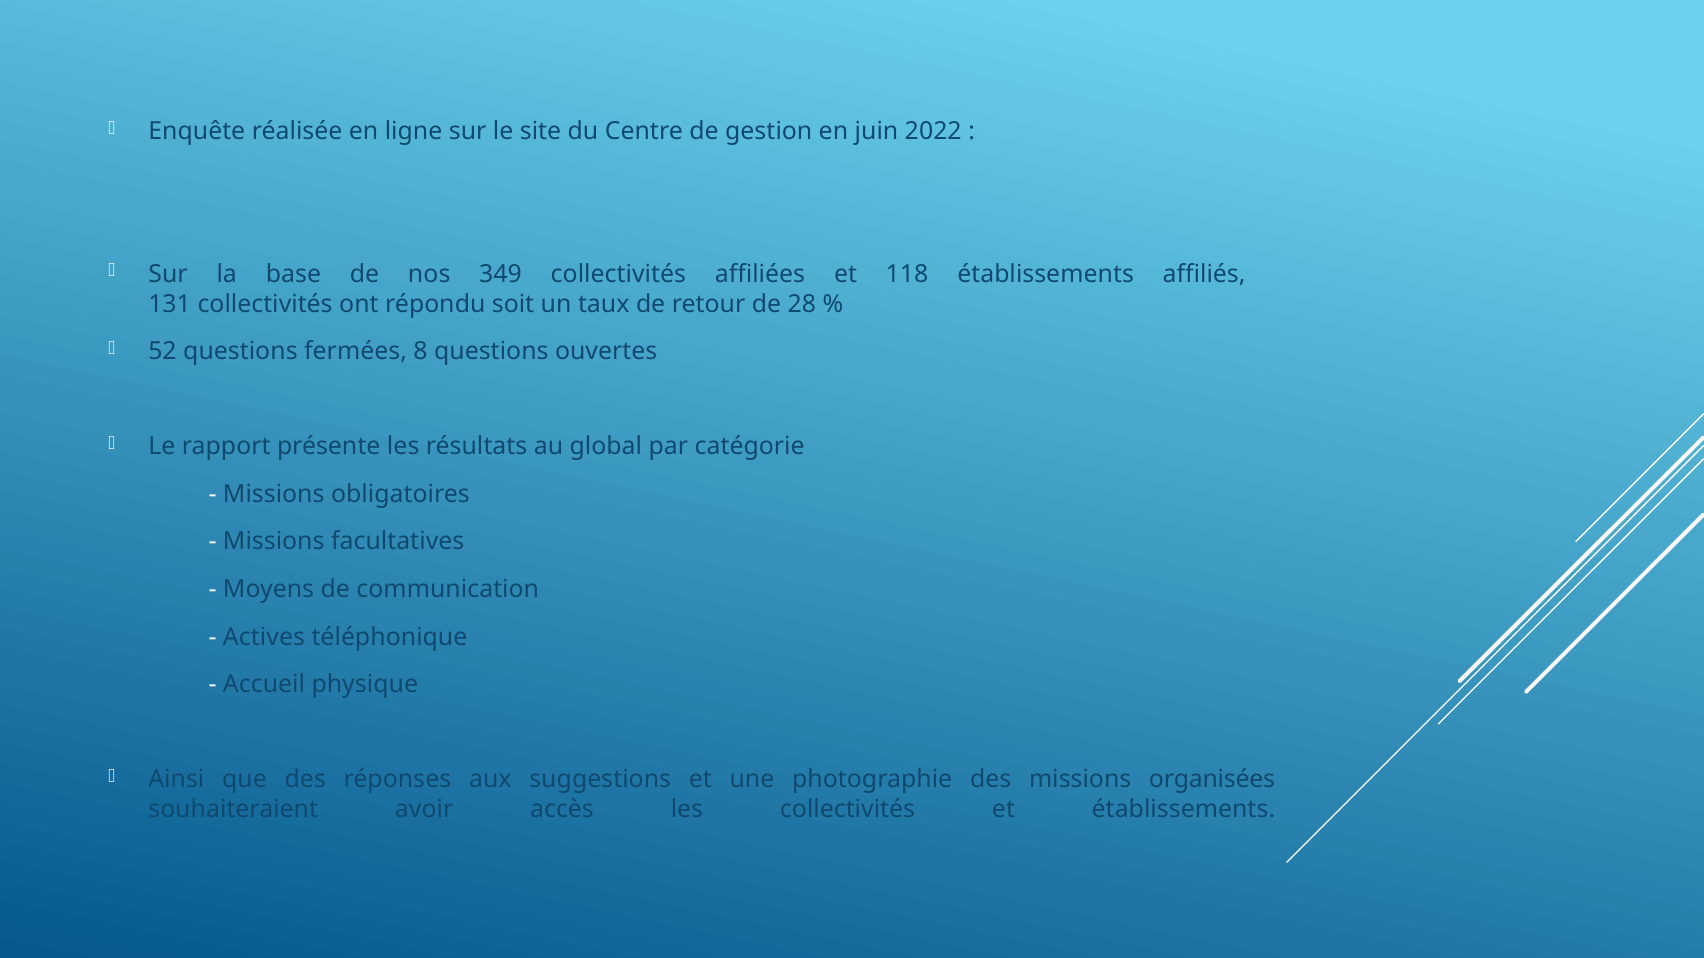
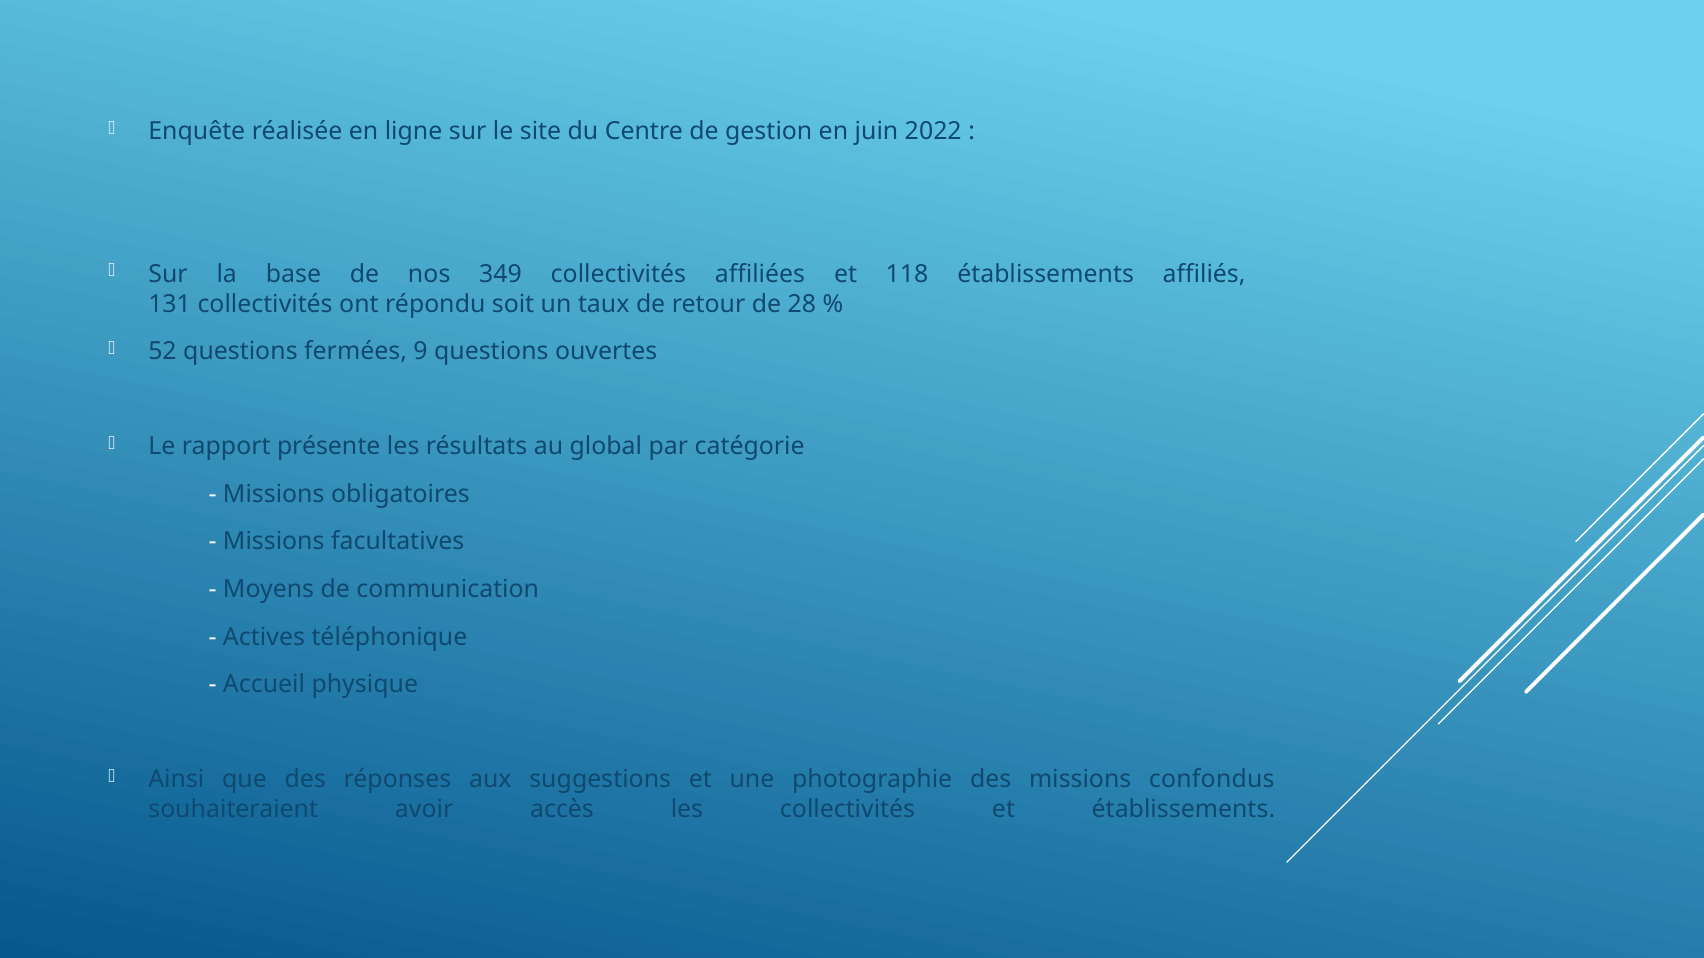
8: 8 -> 9
organisées: organisées -> confondus
